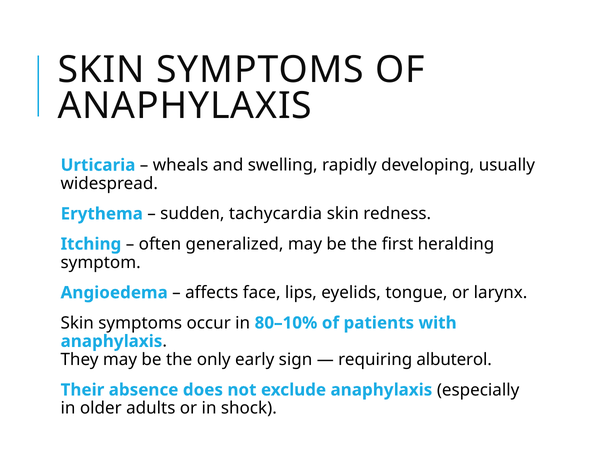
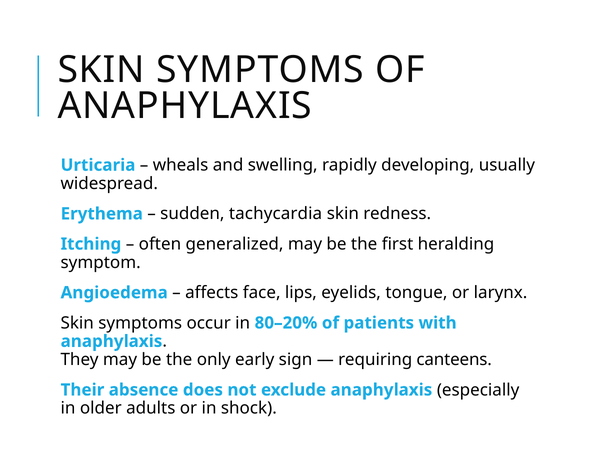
80–10%: 80–10% -> 80–20%
albuterol: albuterol -> canteens
